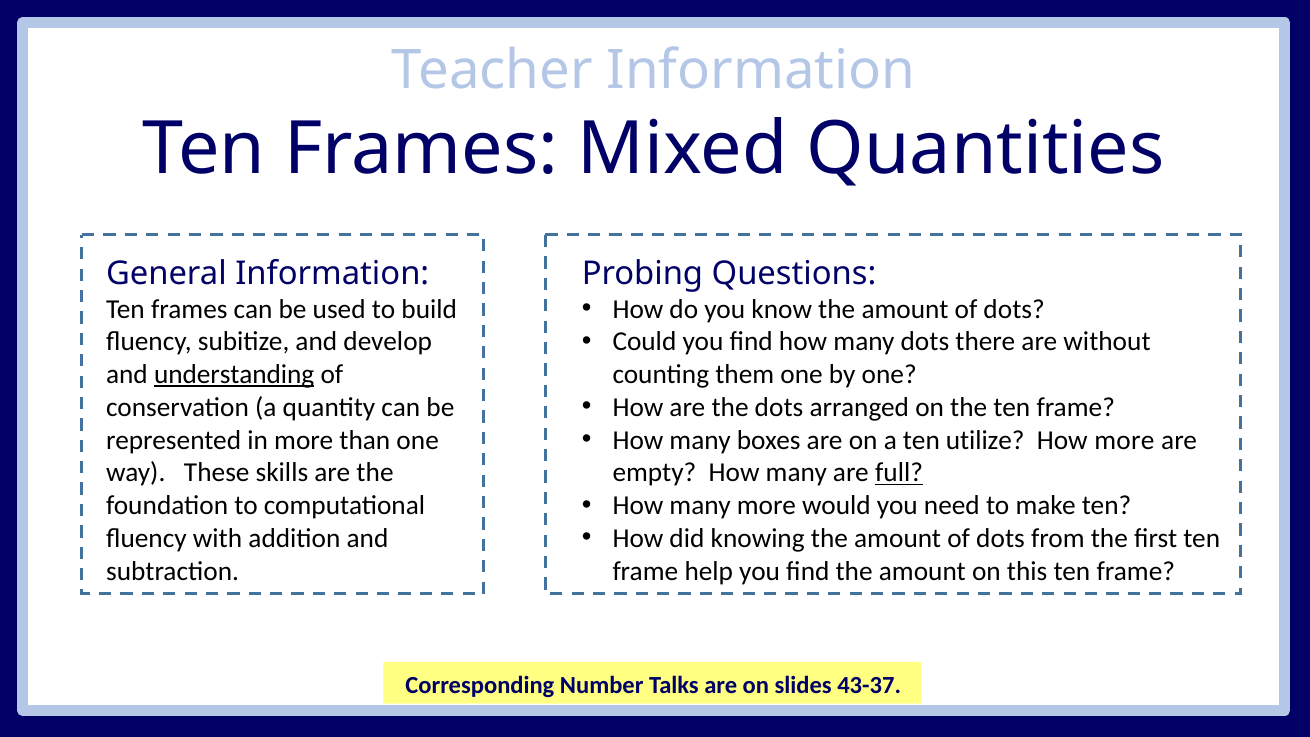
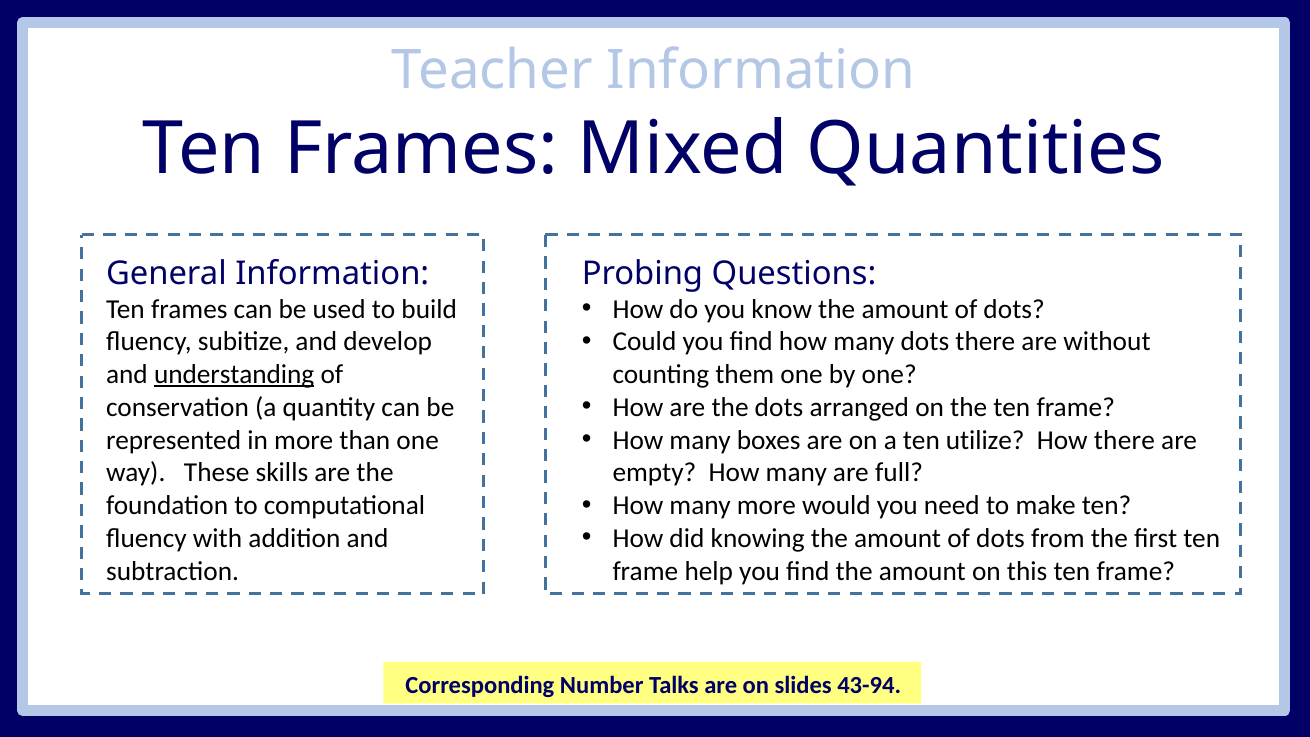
How more: more -> there
full underline: present -> none
43-37: 43-37 -> 43-94
